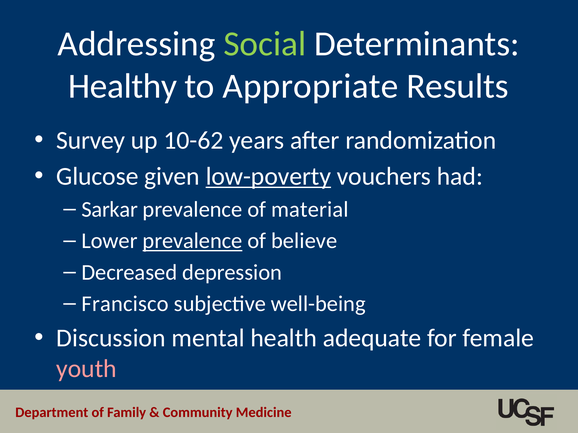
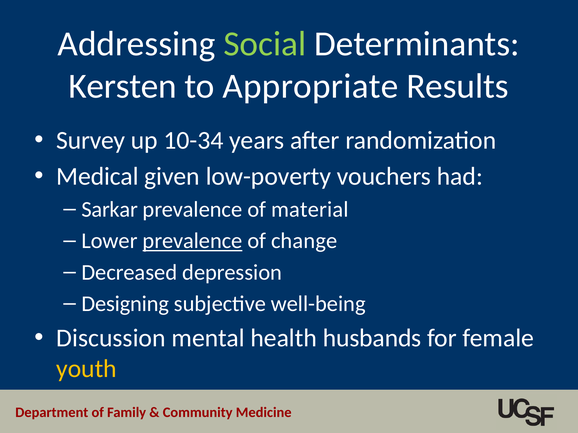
Healthy: Healthy -> Kersten
10-62: 10-62 -> 10-34
Glucose: Glucose -> Medical
low-poverty underline: present -> none
believe: believe -> change
Francisco: Francisco -> Designing
adequate: adequate -> husbands
youth colour: pink -> yellow
